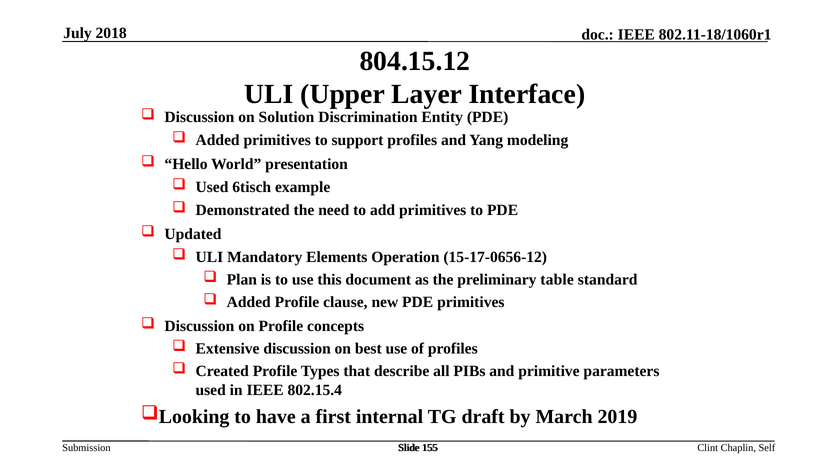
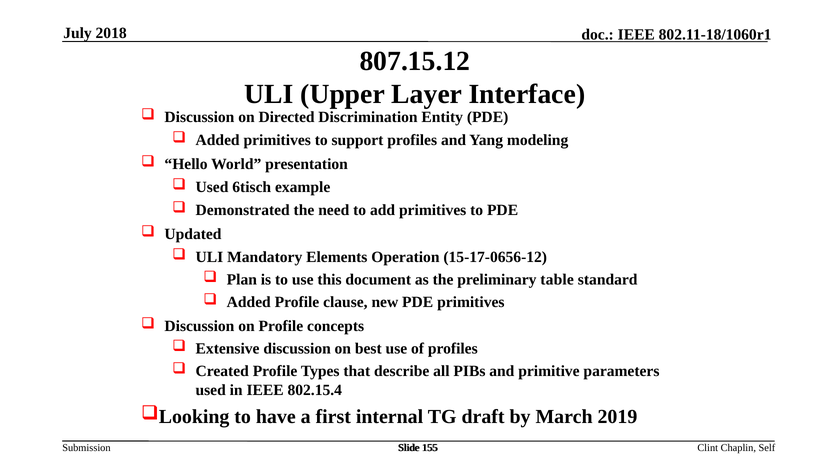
804.15.12: 804.15.12 -> 807.15.12
Solution: Solution -> Directed
